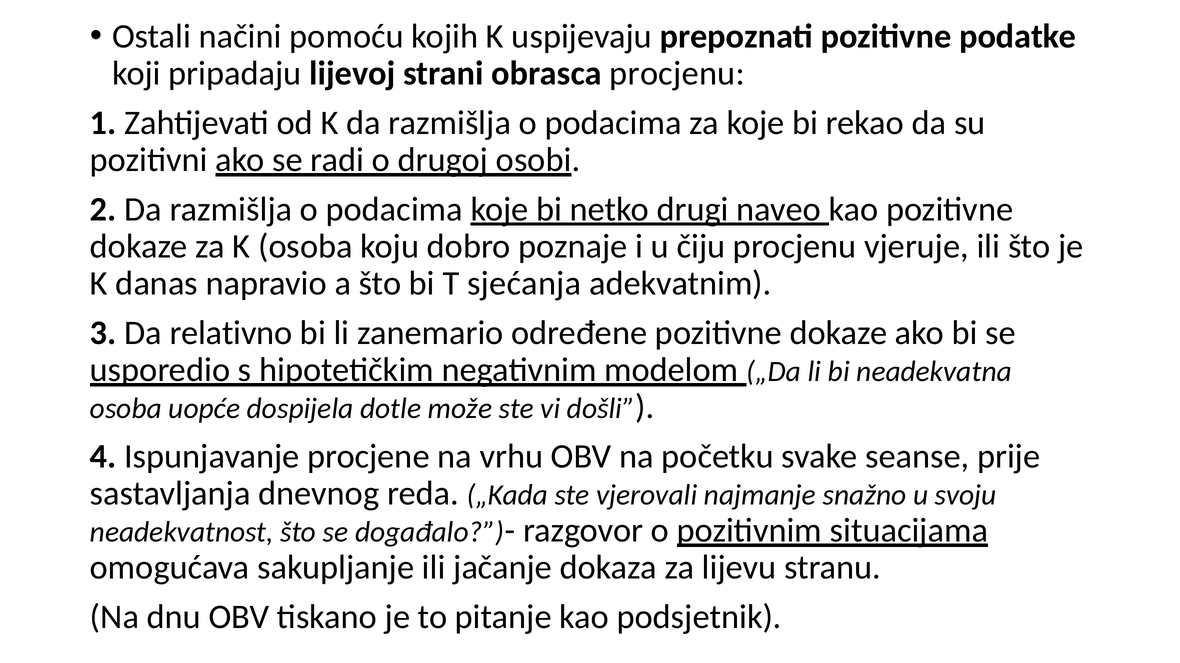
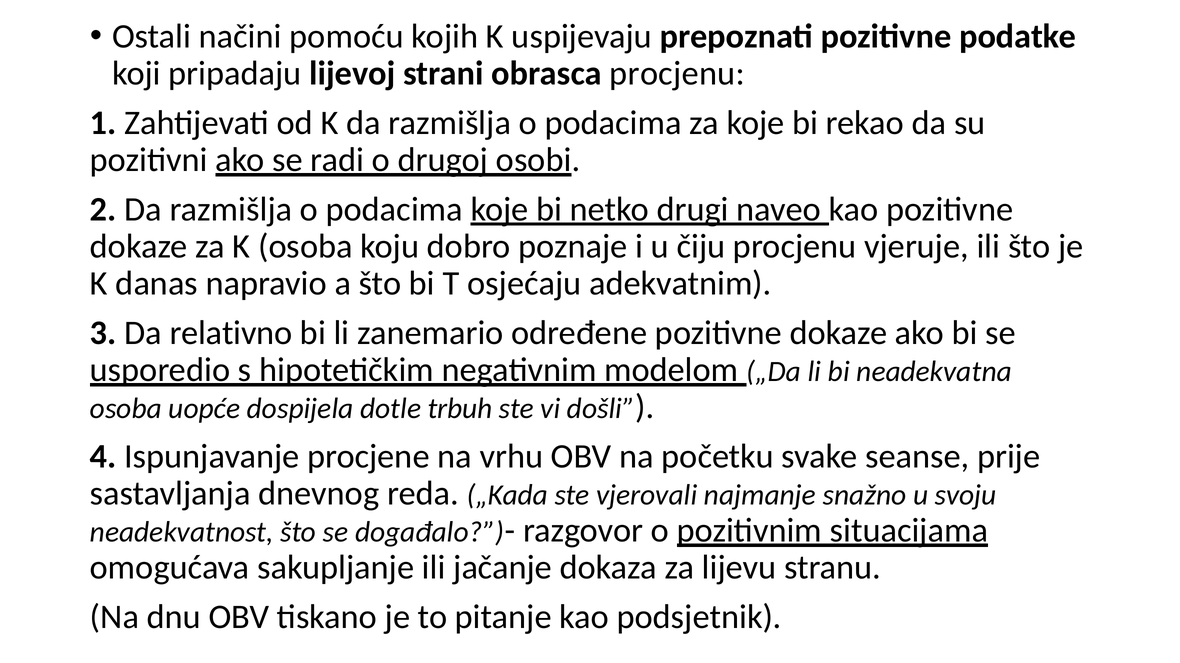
sjećanja: sjećanja -> osjećaju
može: može -> trbuh
